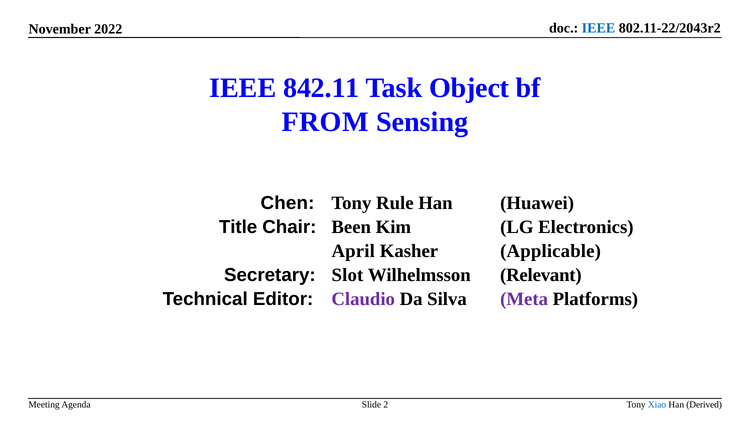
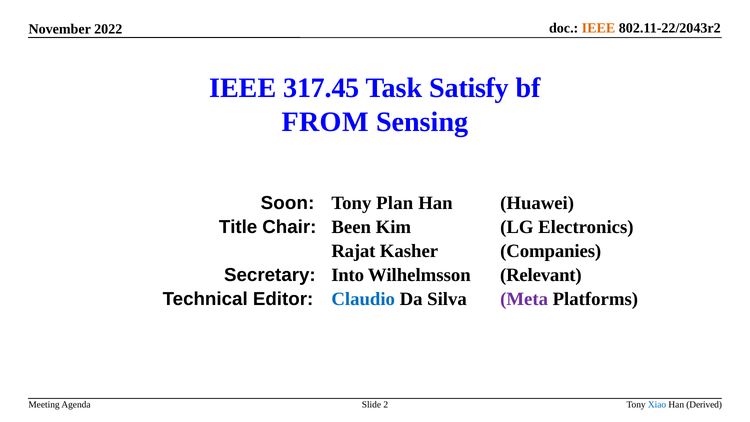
IEEE at (599, 28) colour: blue -> orange
842.11: 842.11 -> 317.45
Object: Object -> Satisfy
Chen: Chen -> Soon
Rule: Rule -> Plan
April: April -> Rajat
Applicable: Applicable -> Companies
Slot: Slot -> Into
Claudio colour: purple -> blue
